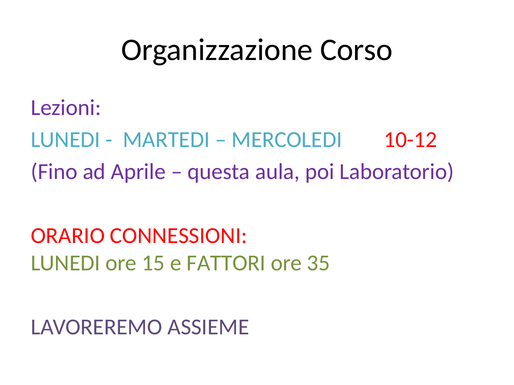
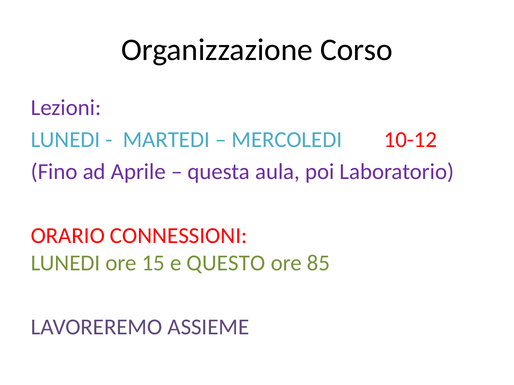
FATTORI: FATTORI -> QUESTO
35: 35 -> 85
